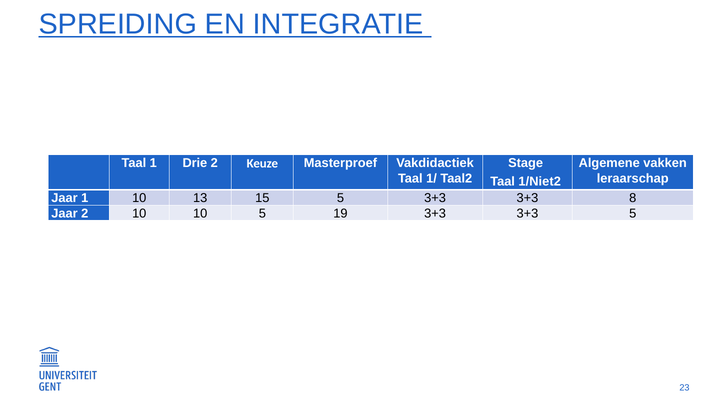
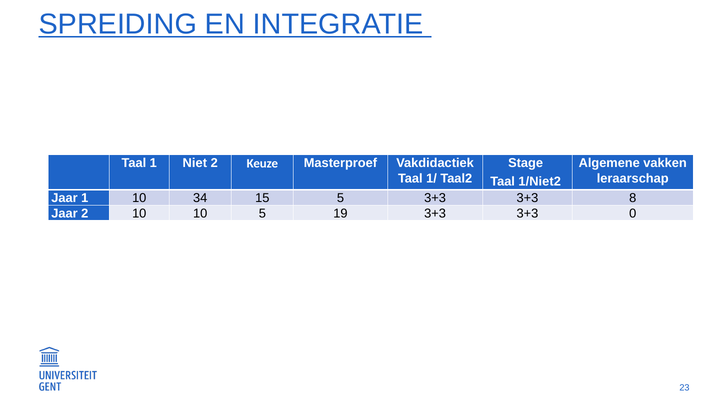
Drie: Drie -> Niet
13: 13 -> 34
3+3 5: 5 -> 0
